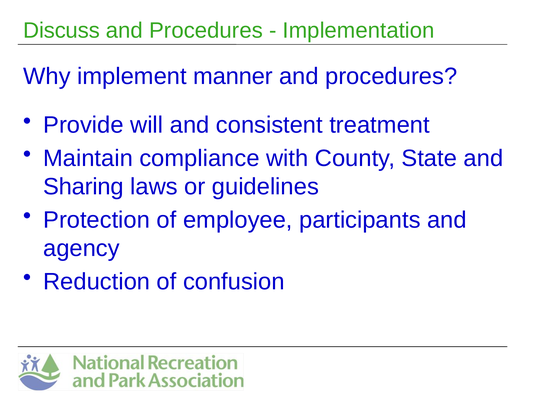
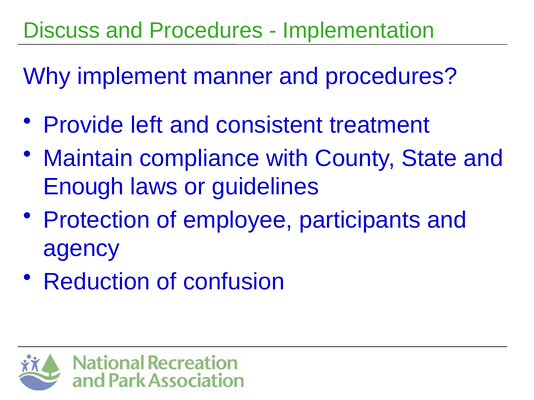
will: will -> left
Sharing: Sharing -> Enough
